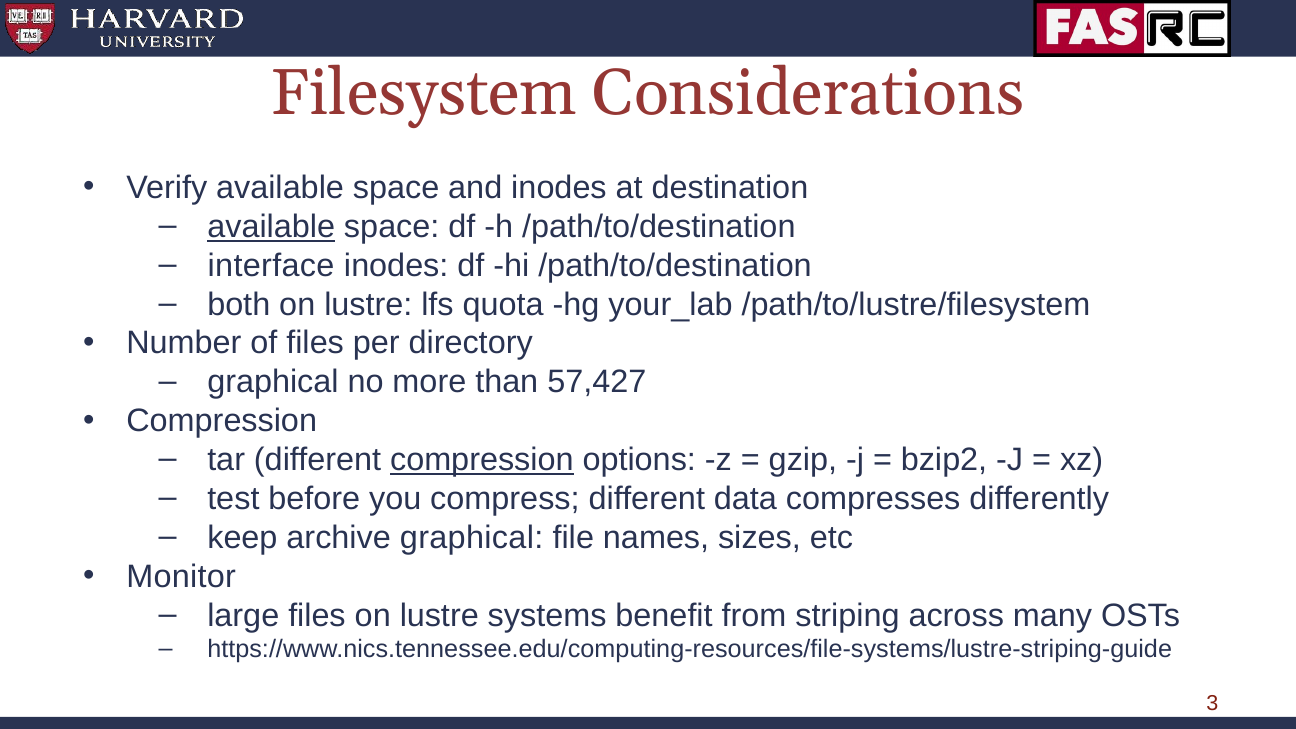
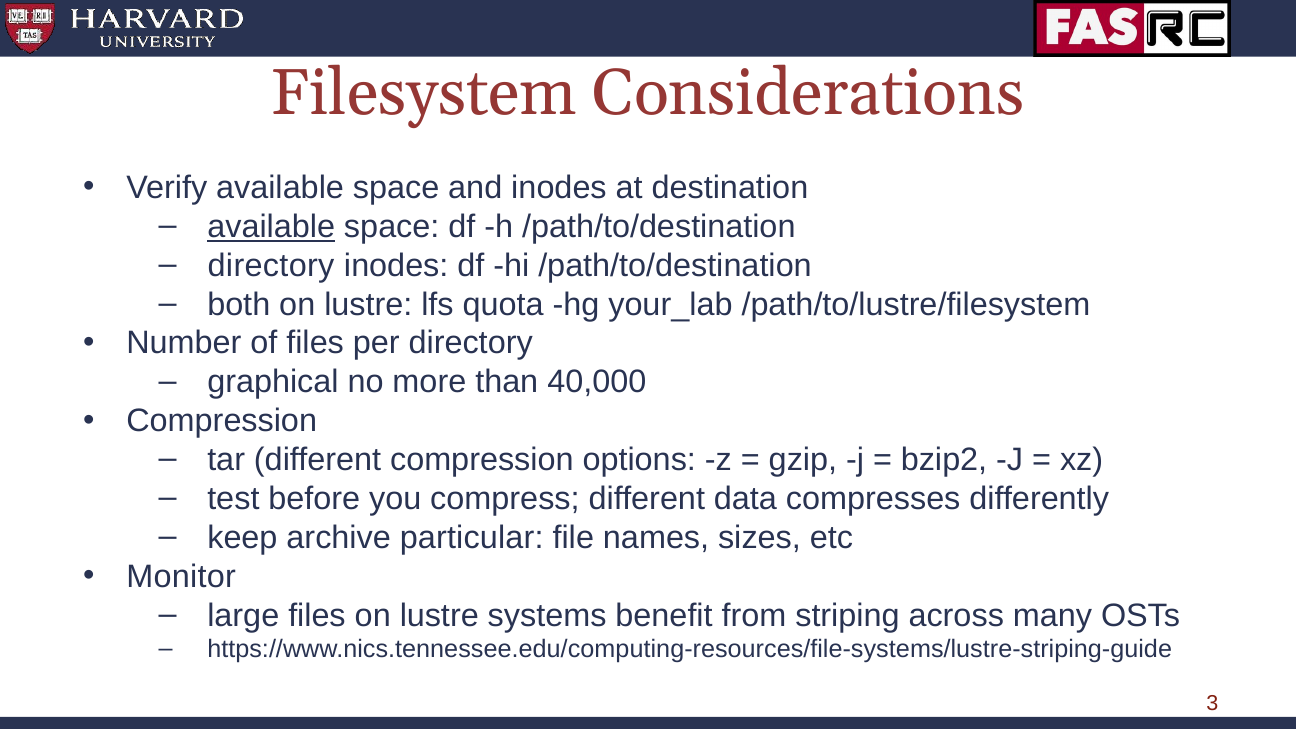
interface at (271, 266): interface -> directory
57,427: 57,427 -> 40,000
compression at (482, 460) underline: present -> none
archive graphical: graphical -> particular
